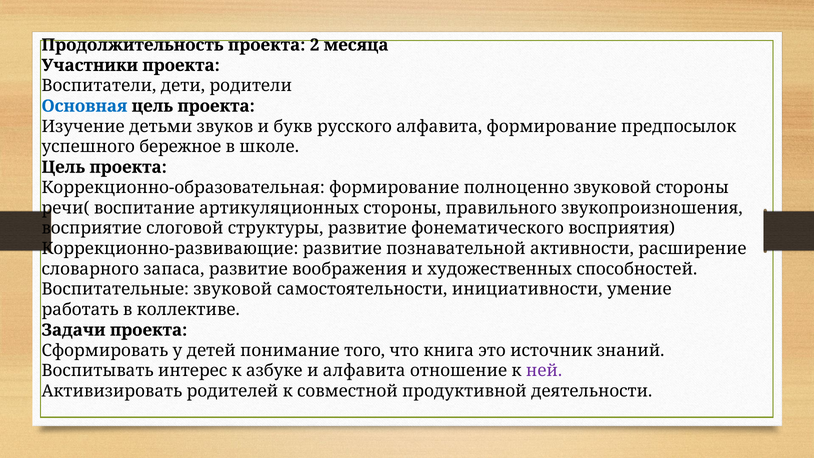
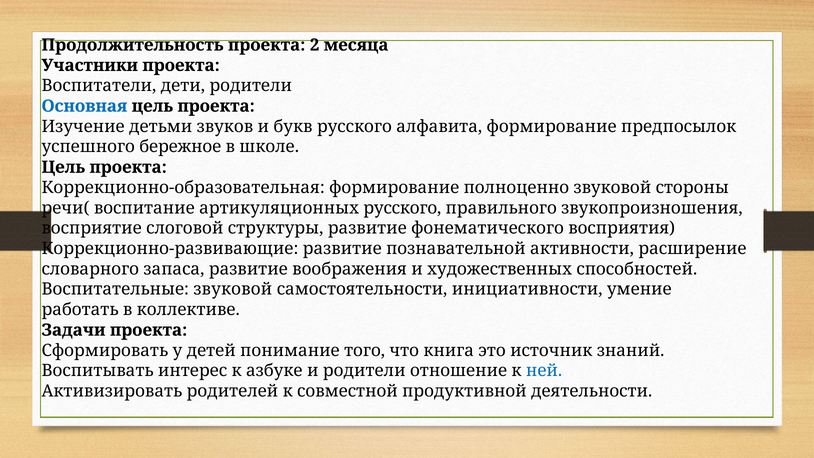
артикуляционных стороны: стороны -> русского
и алфавита: алфавита -> родители
ней colour: purple -> blue
